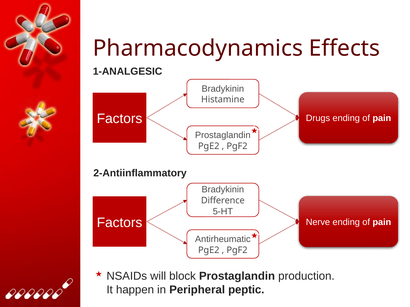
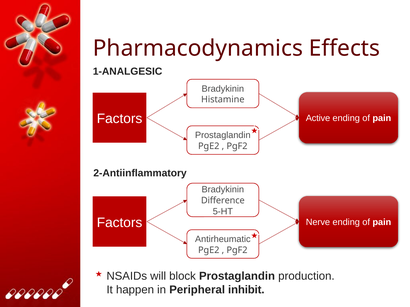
Drugs: Drugs -> Active
peptic: peptic -> inhibit
